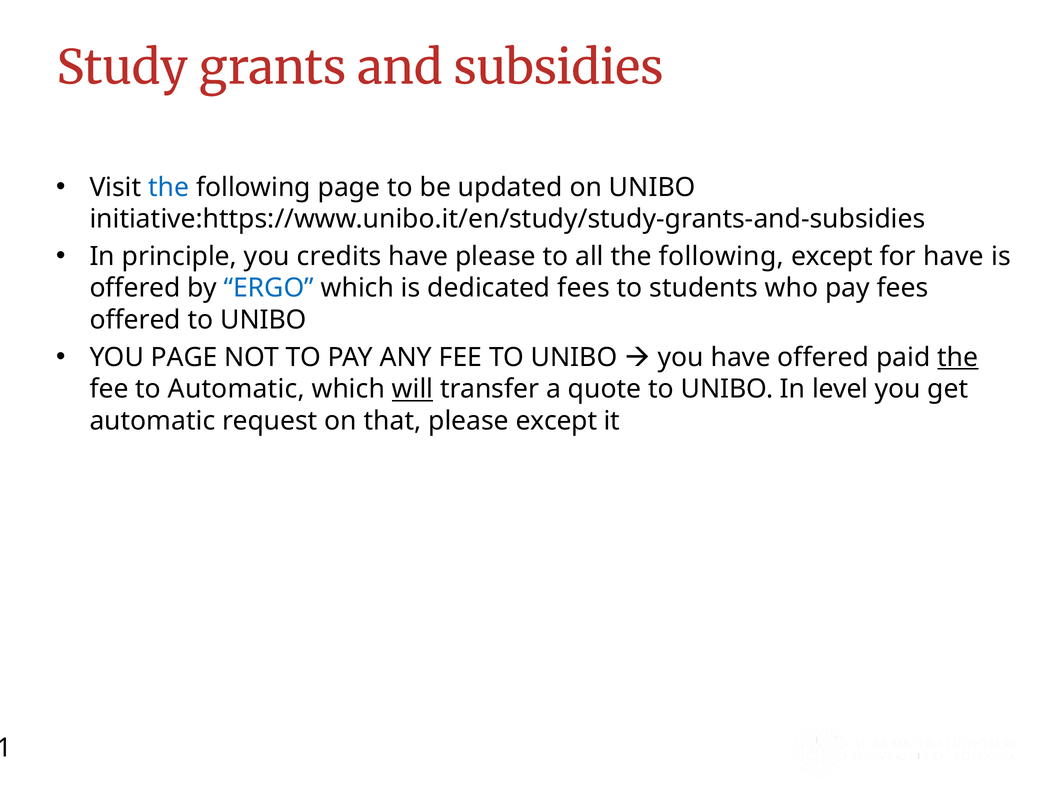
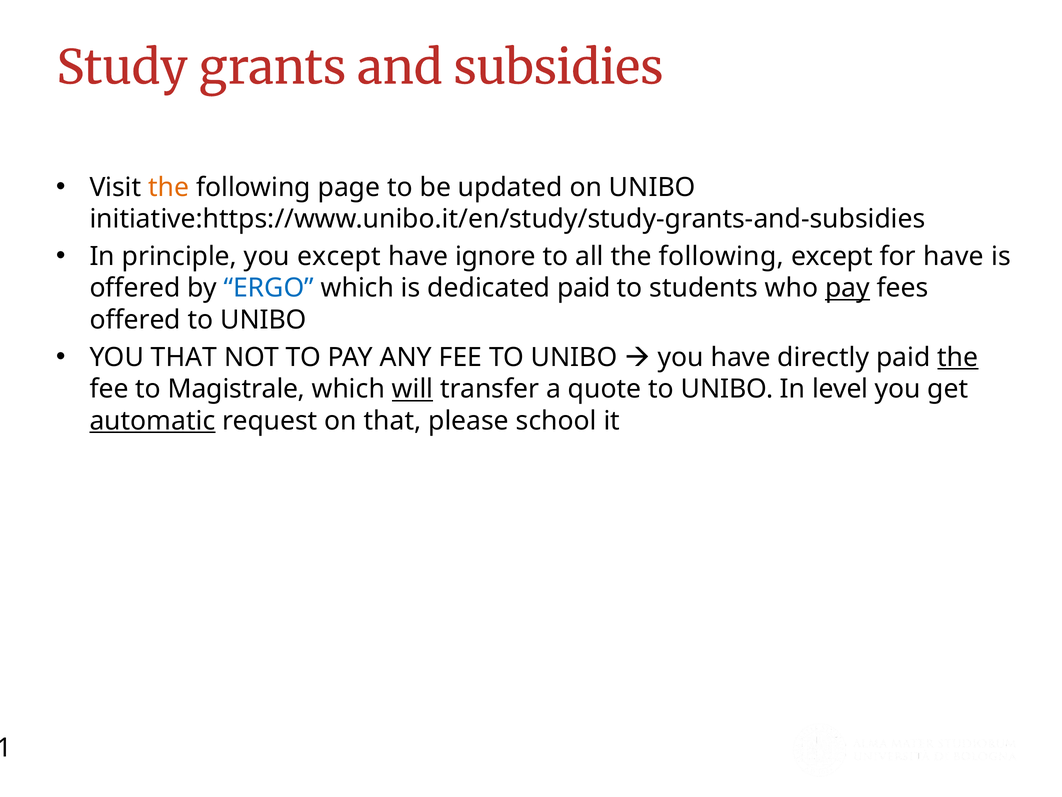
the at (169, 187) colour: blue -> orange
you credits: credits -> except
have please: please -> ignore
dedicated fees: fees -> paid
pay at (848, 288) underline: none -> present
YOU PAGE: PAGE -> THAT
have offered: offered -> directly
to Automatic: Automatic -> Magistrale
automatic at (152, 421) underline: none -> present
please except: except -> school
